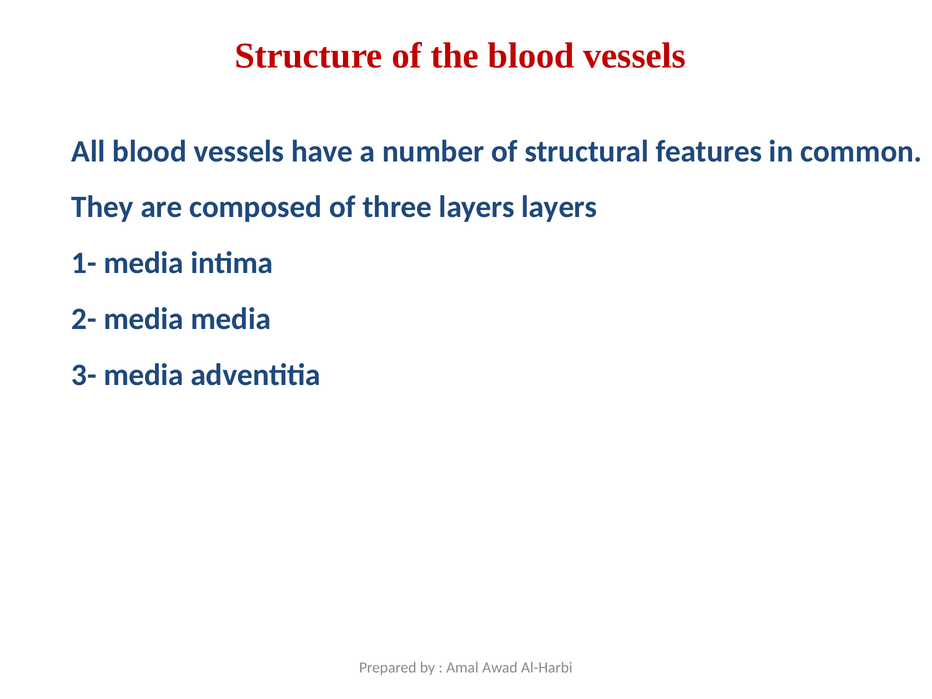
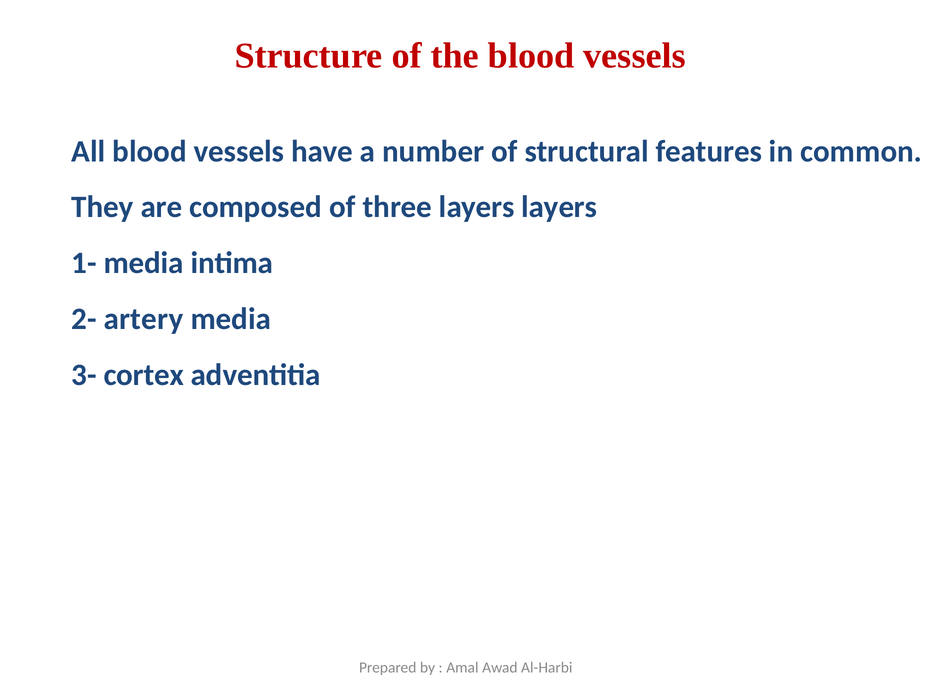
2- media: media -> artery
3- media: media -> cortex
